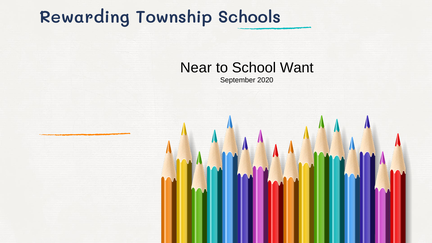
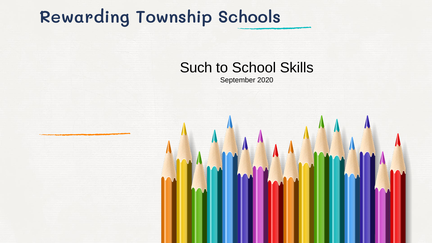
Near: Near -> Such
Want: Want -> Skills
